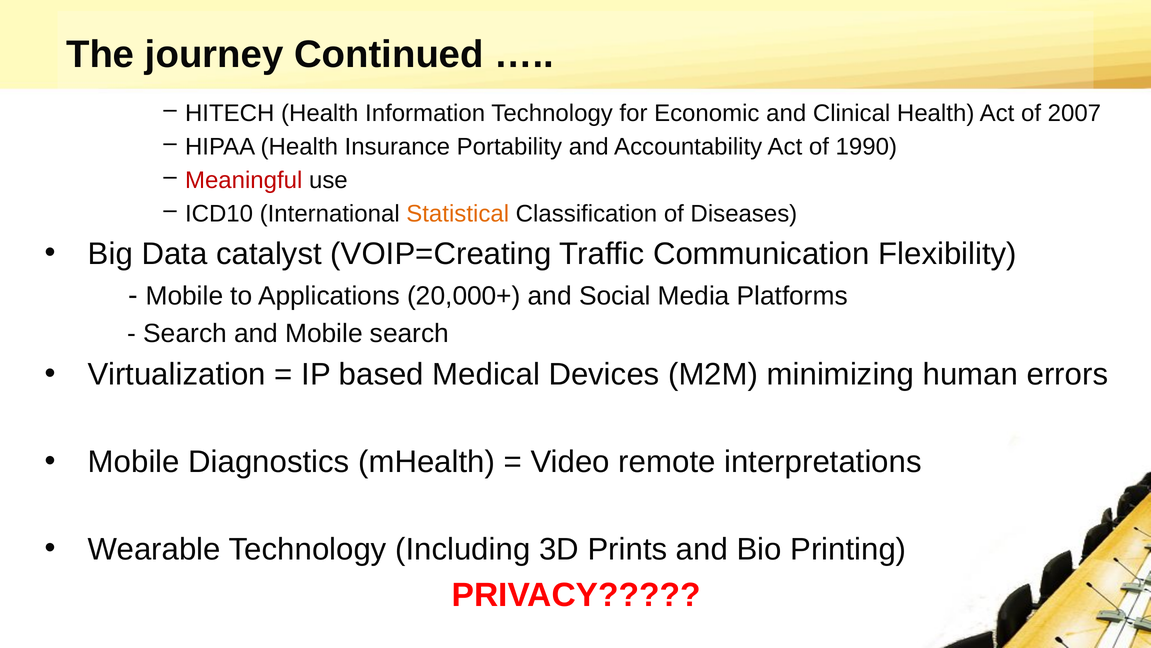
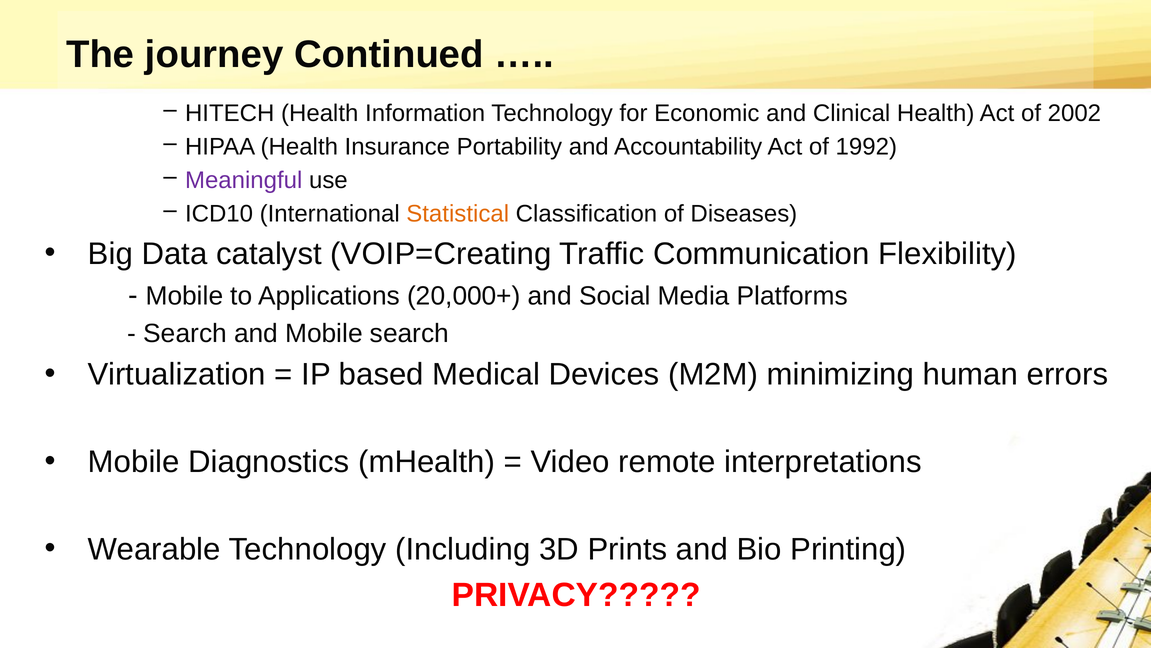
2007: 2007 -> 2002
1990: 1990 -> 1992
Meaningful colour: red -> purple
